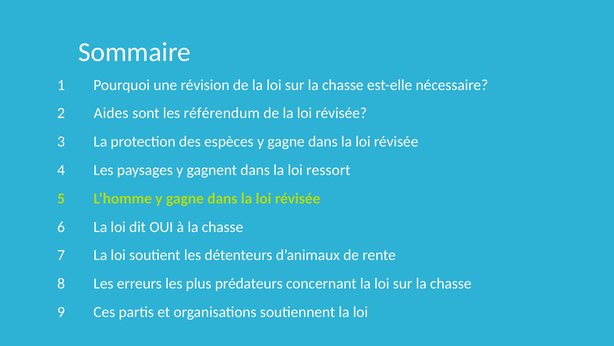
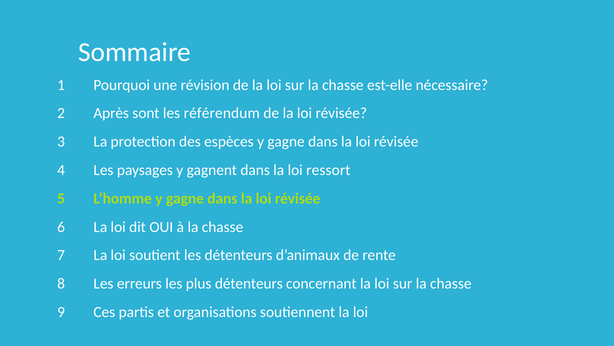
Aides: Aides -> Après
plus prédateurs: prédateurs -> détenteurs
